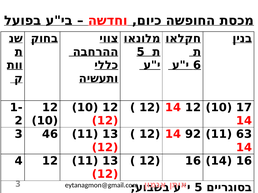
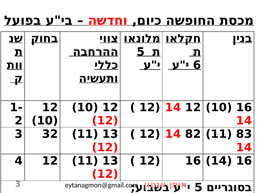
14 17: 17 -> 16
46: 46 -> 32
92: 92 -> 82
63: 63 -> 83
